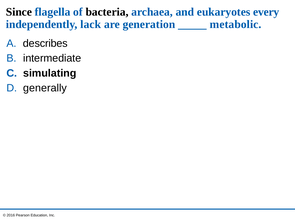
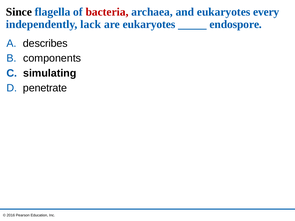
bacteria colour: black -> red
are generation: generation -> eukaryotes
metabolic: metabolic -> endospore
intermediate: intermediate -> components
generally: generally -> penetrate
